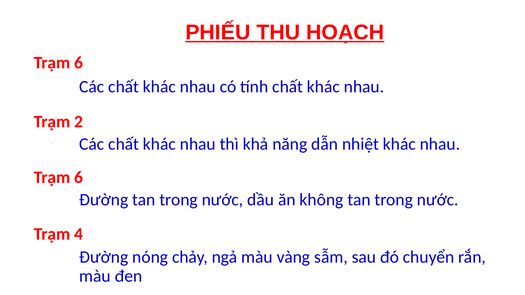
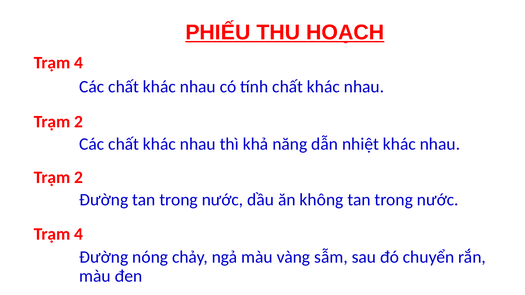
6 at (79, 63): 6 -> 4
6 at (79, 177): 6 -> 2
